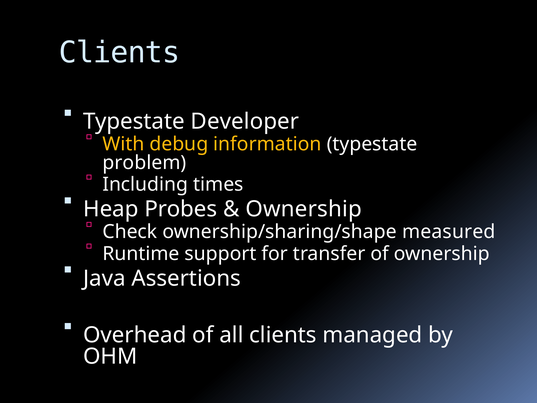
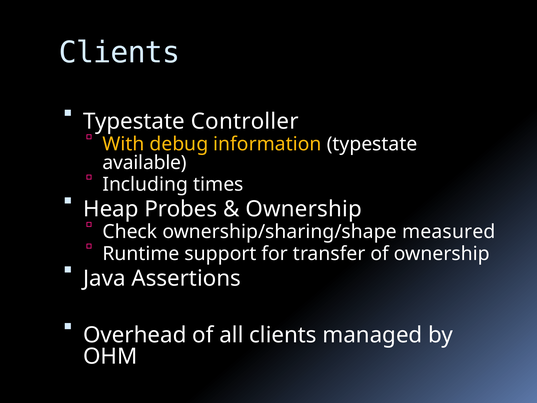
Developer: Developer -> Controller
problem: problem -> available
